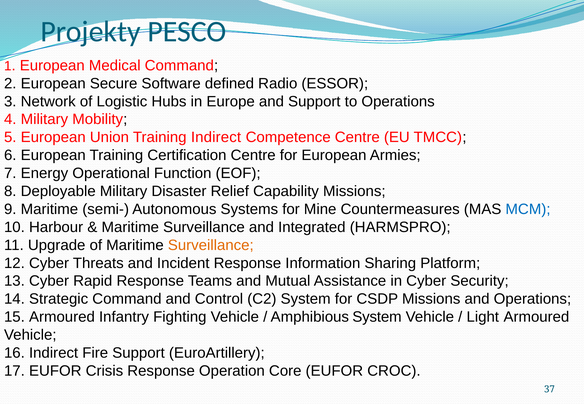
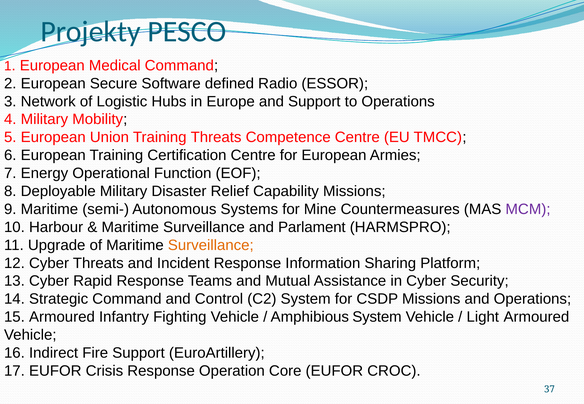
Training Indirect: Indirect -> Threats
MCM colour: blue -> purple
Integrated: Integrated -> Parlament
